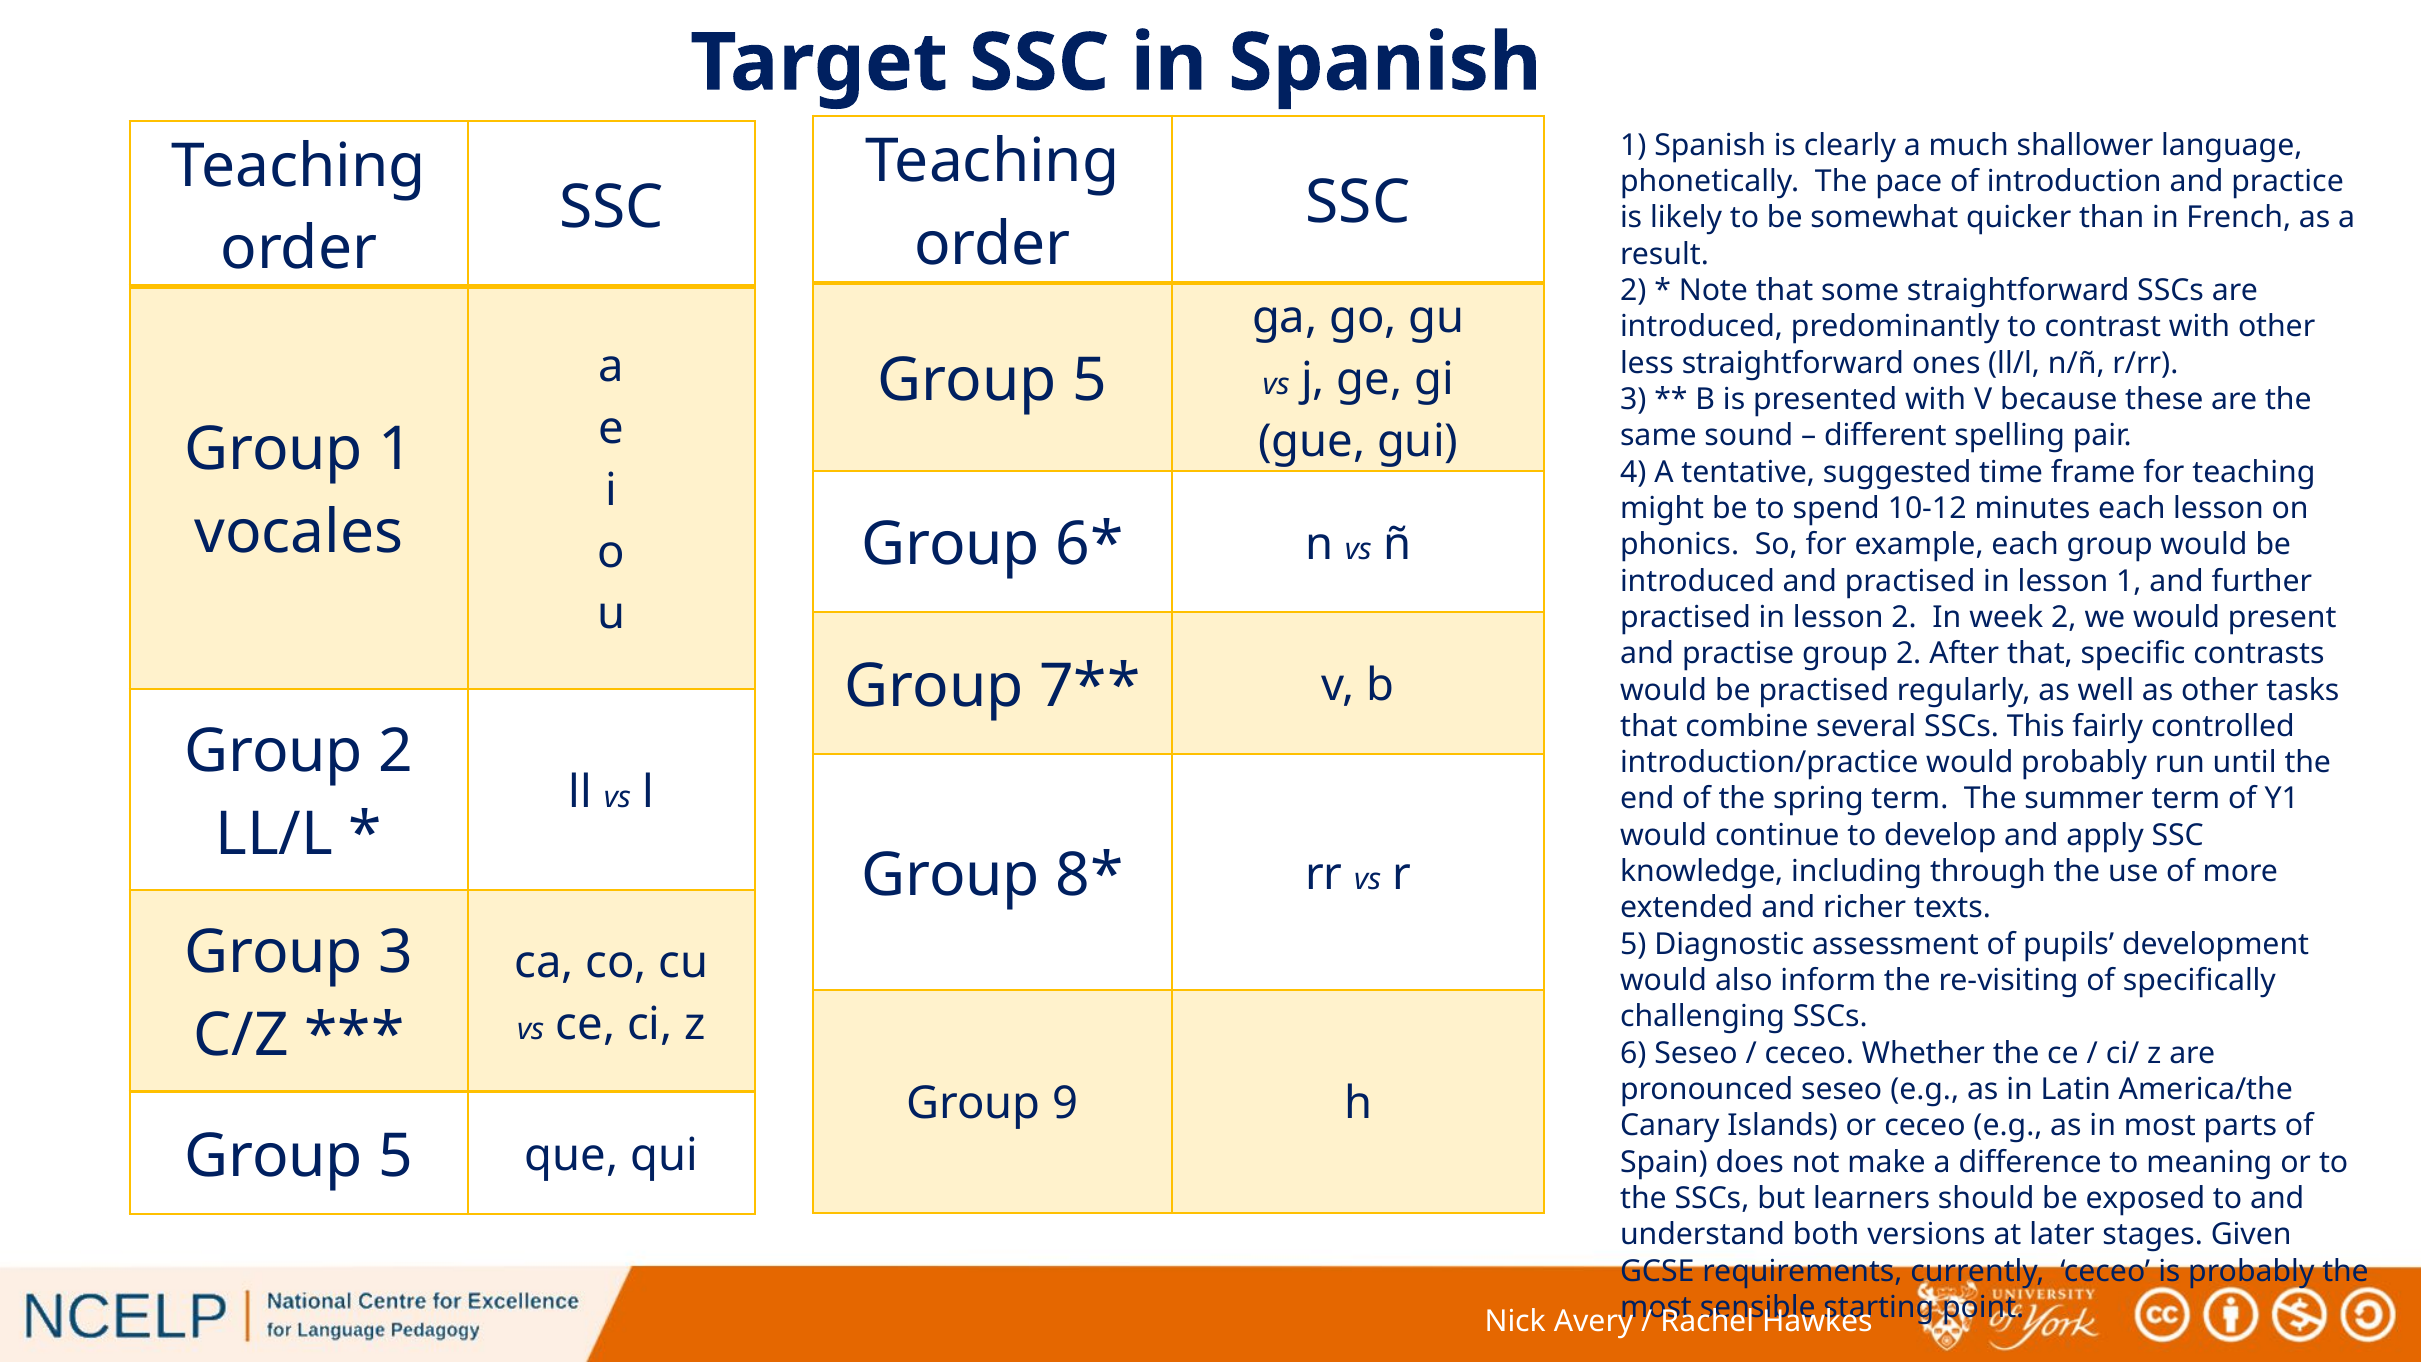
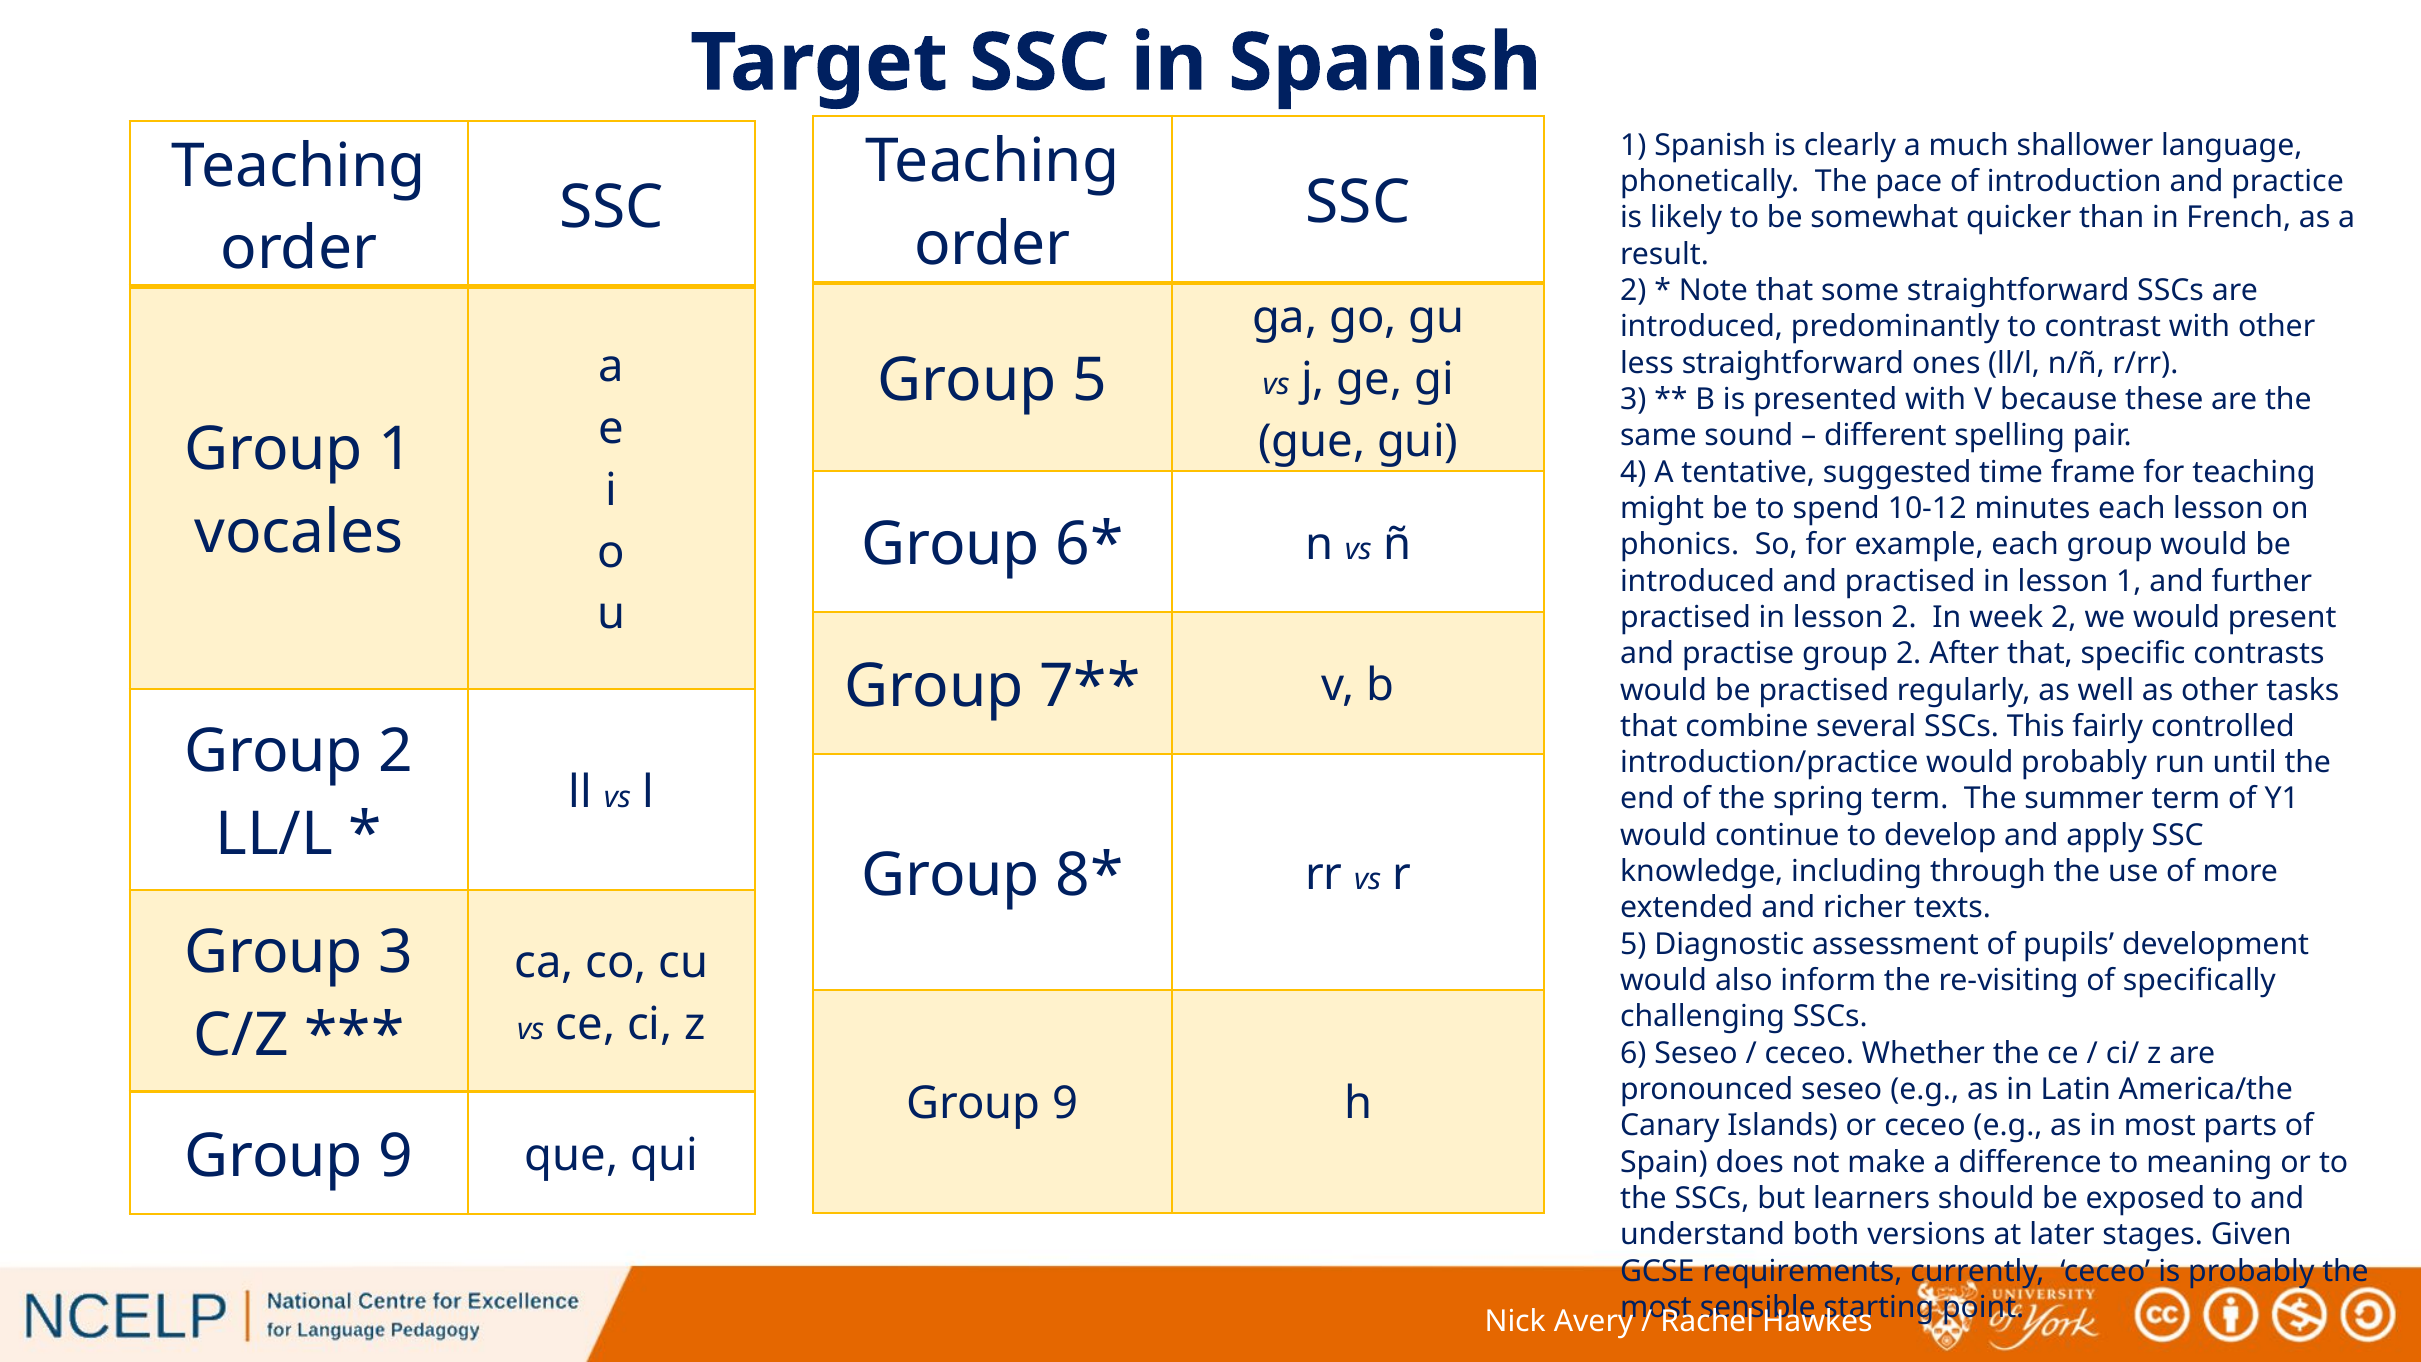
5 at (396, 1156): 5 -> 9
